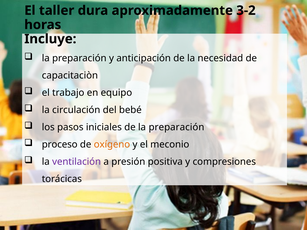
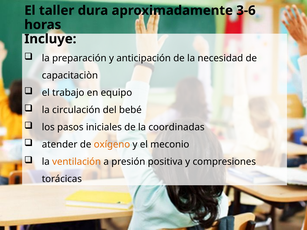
3-2: 3-2 -> 3-6
de la preparación: preparación -> coordinadas
proceso: proceso -> atender
ventilación colour: purple -> orange
